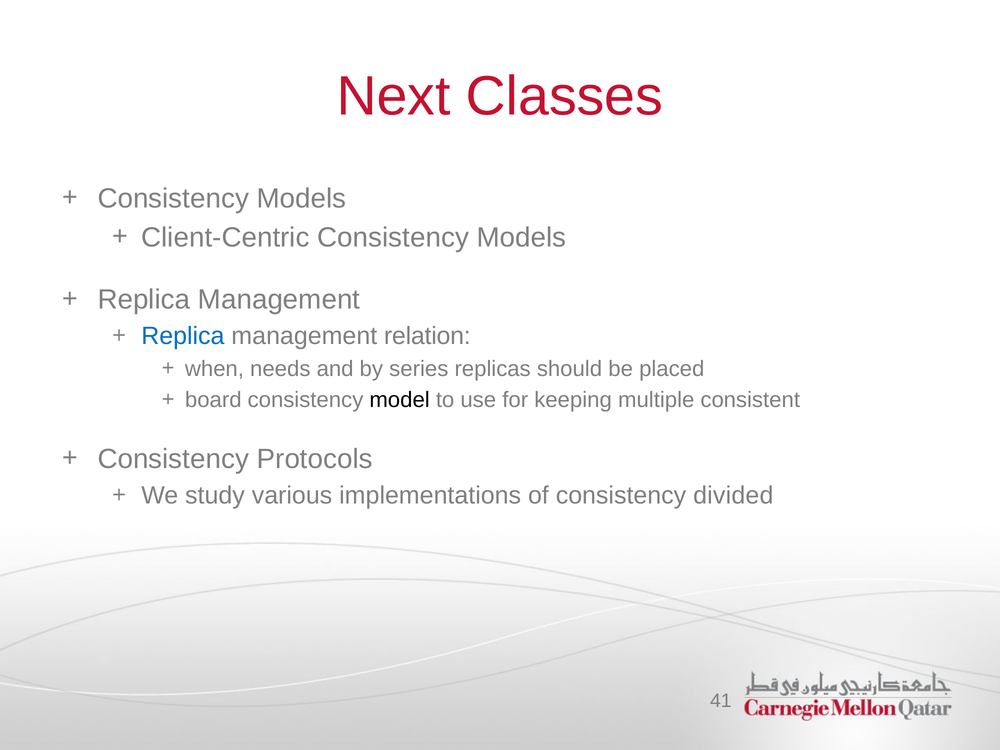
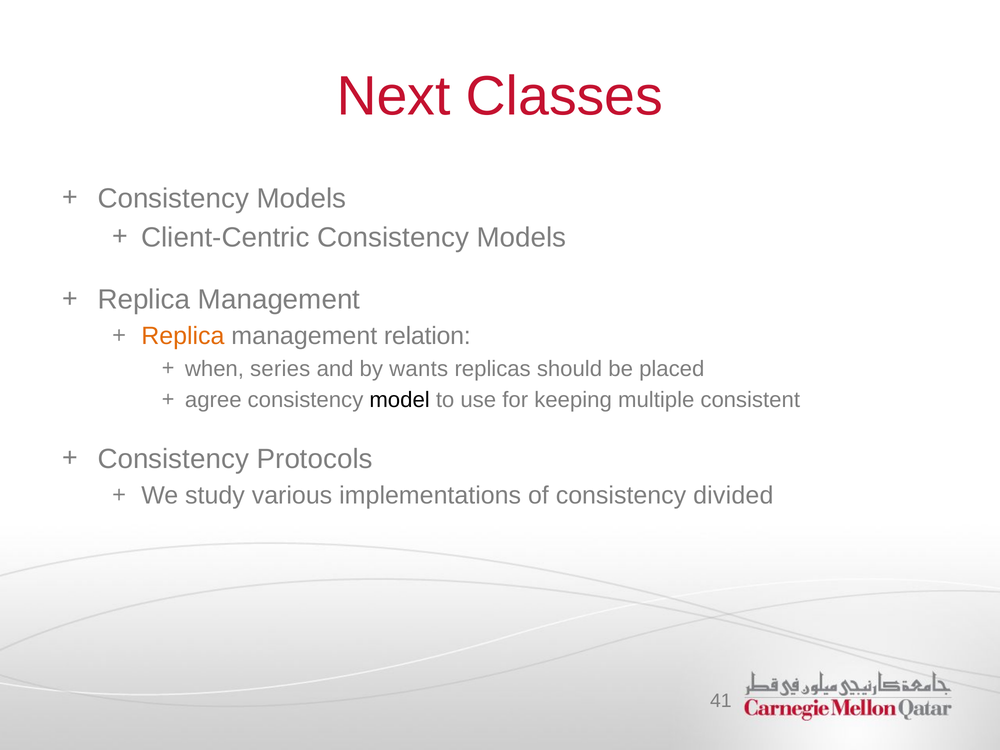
Replica at (183, 336) colour: blue -> orange
needs: needs -> series
series: series -> wants
board: board -> agree
